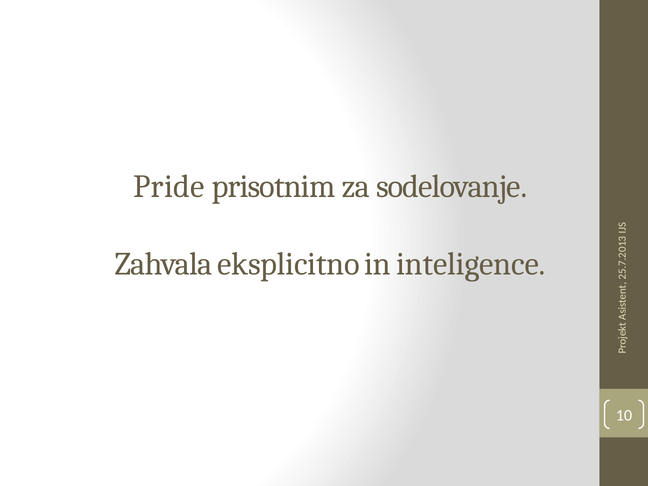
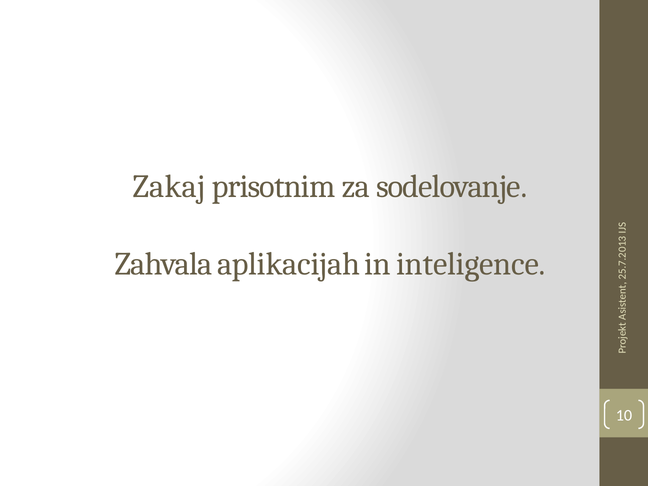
Pride: Pride -> Zakaj
eksplicitno: eksplicitno -> aplikacijah
